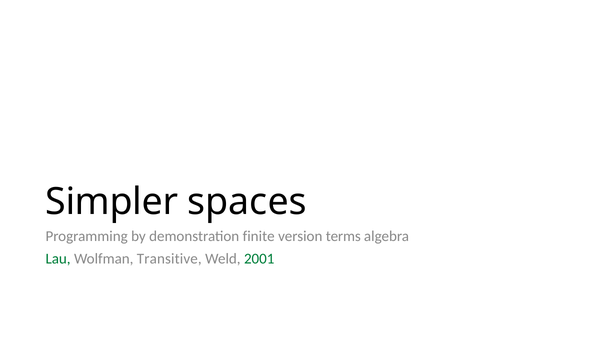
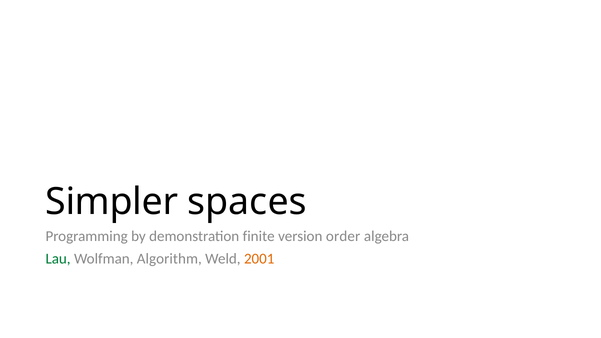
terms: terms -> order
Transitive: Transitive -> Algorithm
2001 colour: green -> orange
